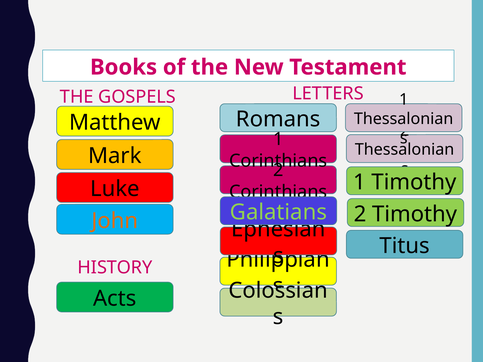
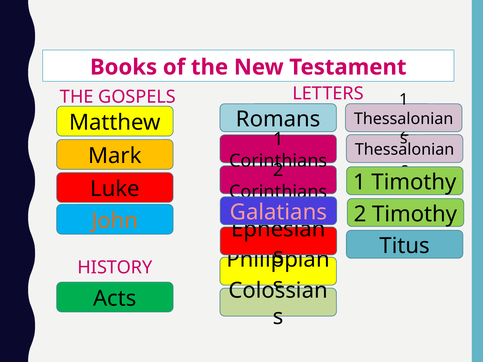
Galatians colour: light green -> pink
